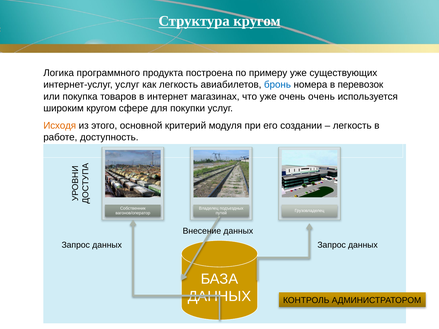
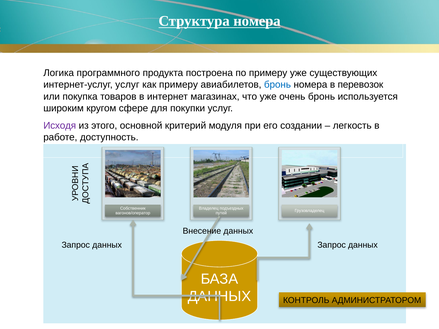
Структура кругом: кругом -> номера
как легкость: легкость -> примеру
очень очень: очень -> бронь
Исходя colour: orange -> purple
